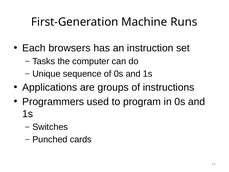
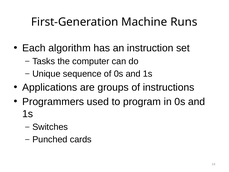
browsers: browsers -> algorithm
